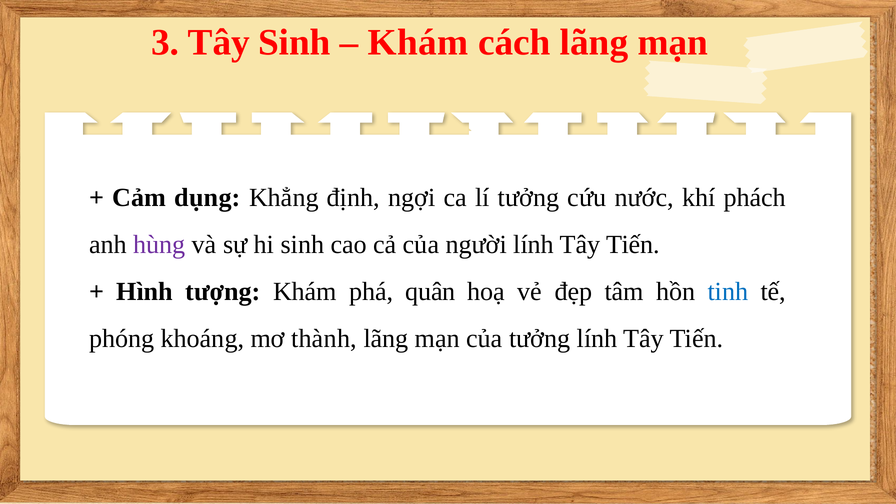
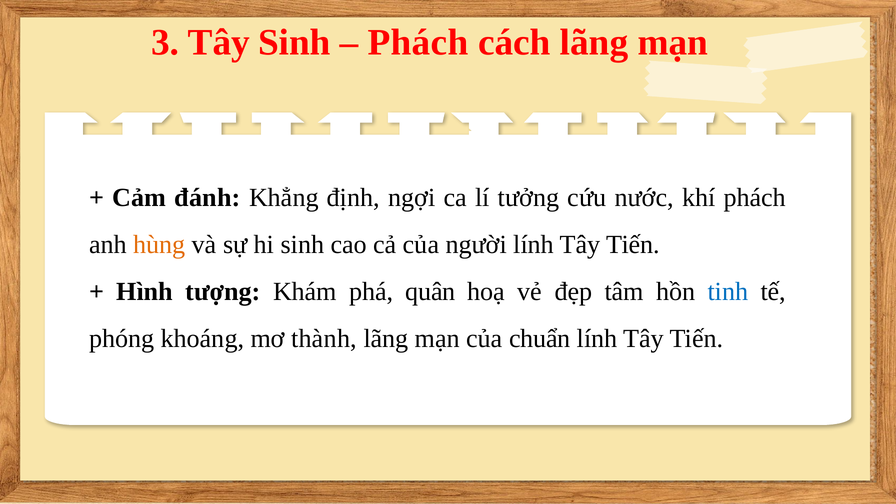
Khám at (418, 43): Khám -> Phách
dụng: dụng -> đánh
hùng colour: purple -> orange
của tưởng: tưởng -> chuẩn
